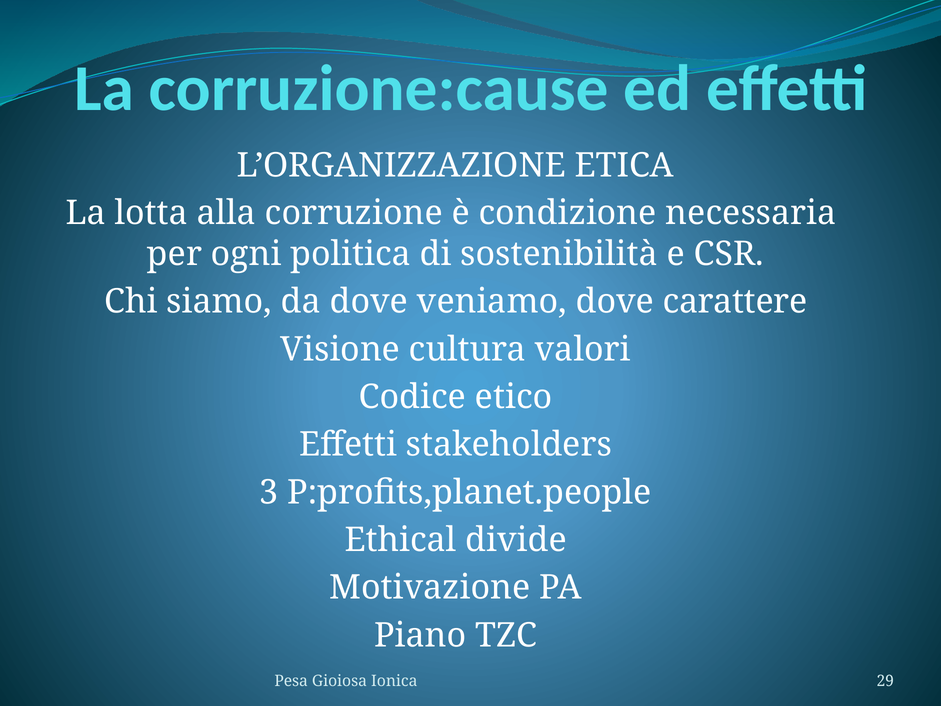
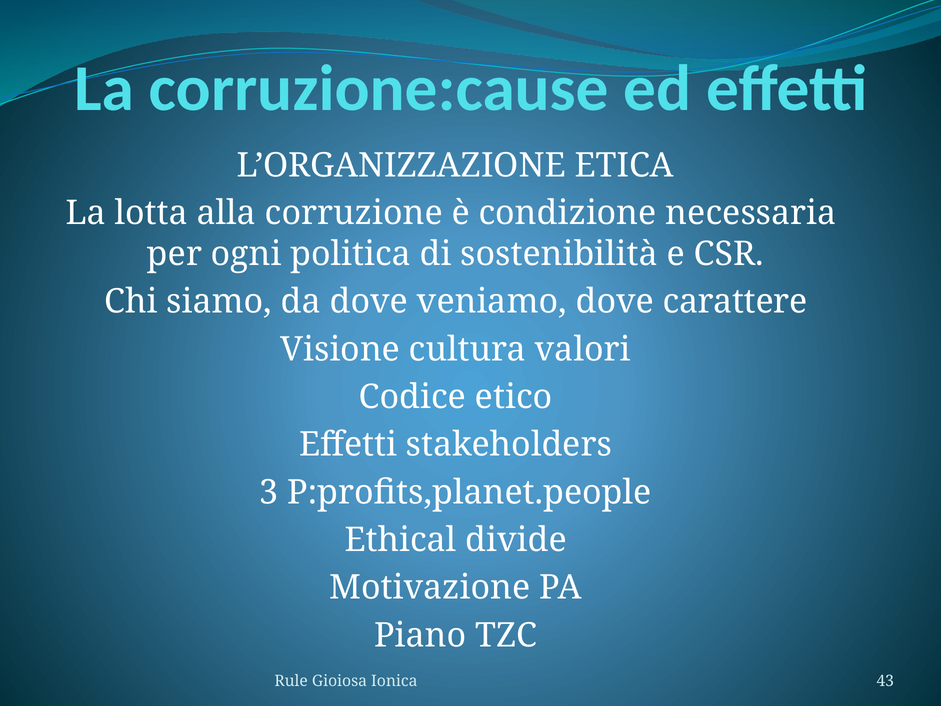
Pesa: Pesa -> Rule
29: 29 -> 43
